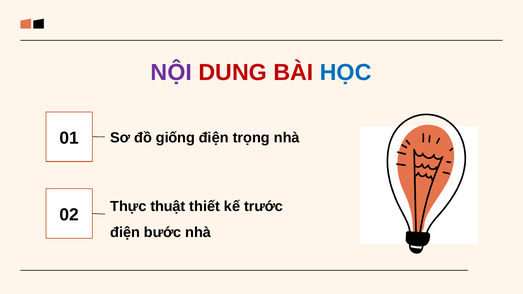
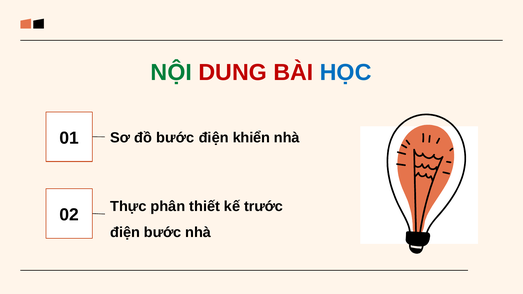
NỘI colour: purple -> green
đồ giống: giống -> bước
trọng: trọng -> khiển
thuật: thuật -> phân
